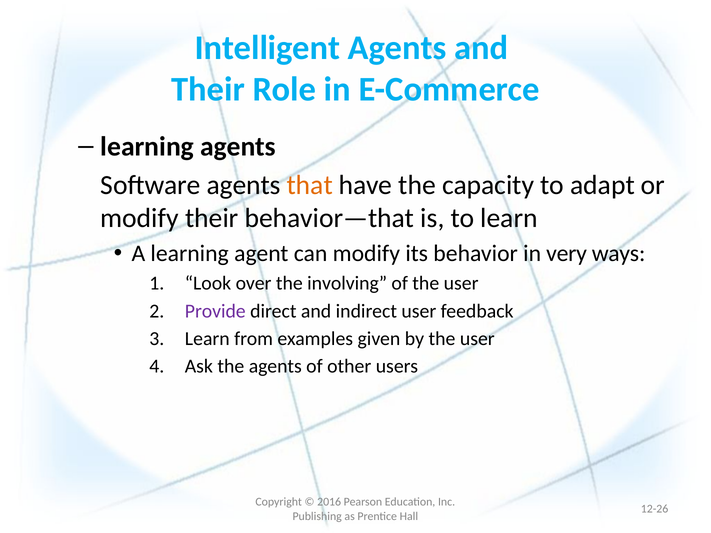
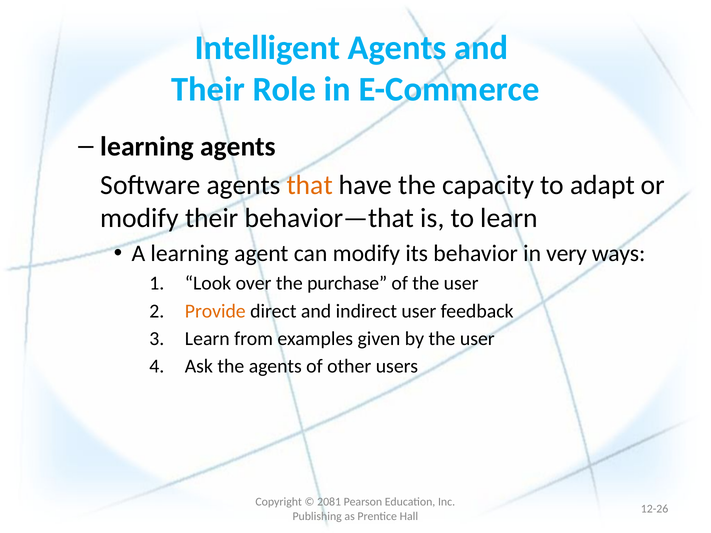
involving: involving -> purchase
Provide colour: purple -> orange
2016: 2016 -> 2081
